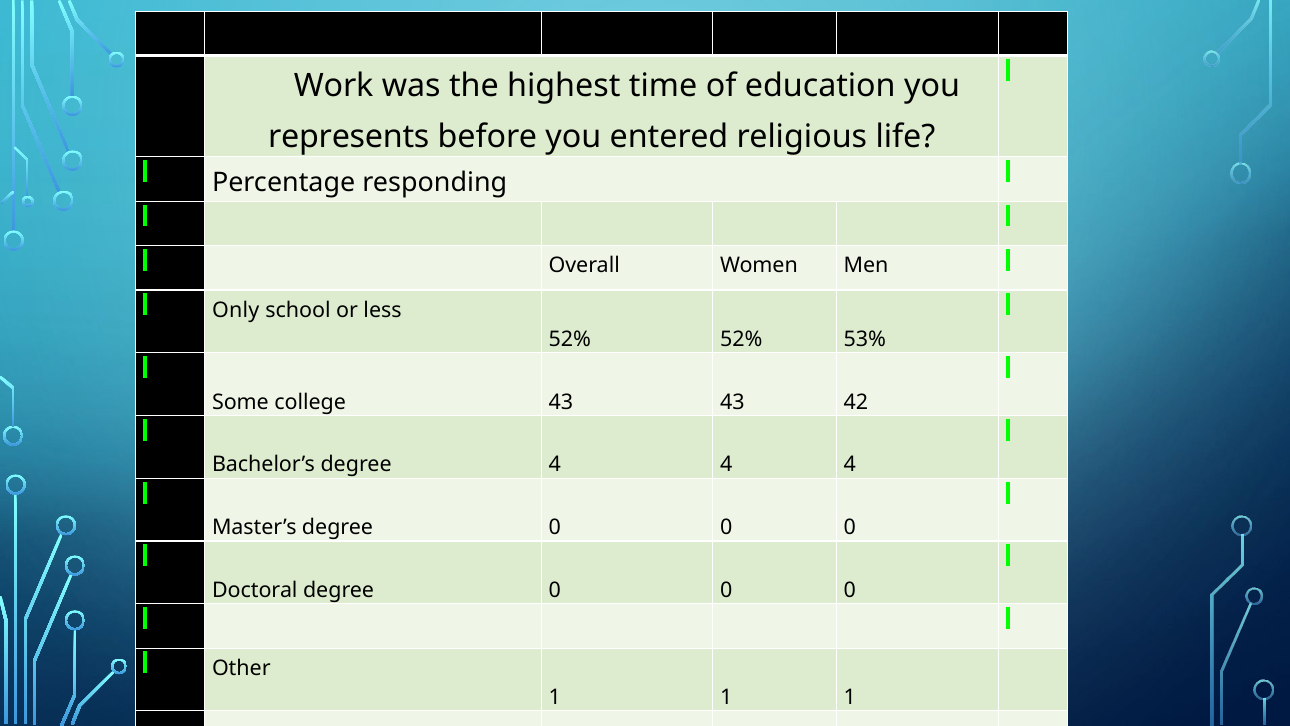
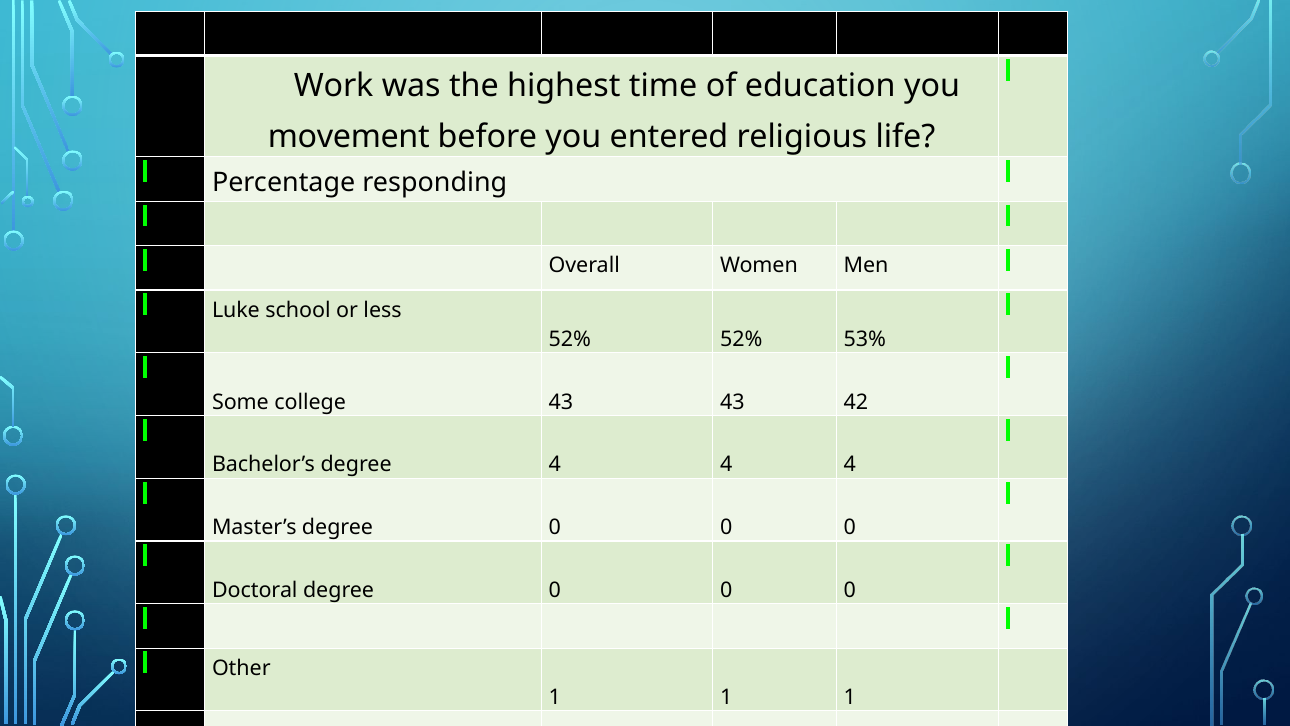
represents: represents -> movement
Only: Only -> Luke
